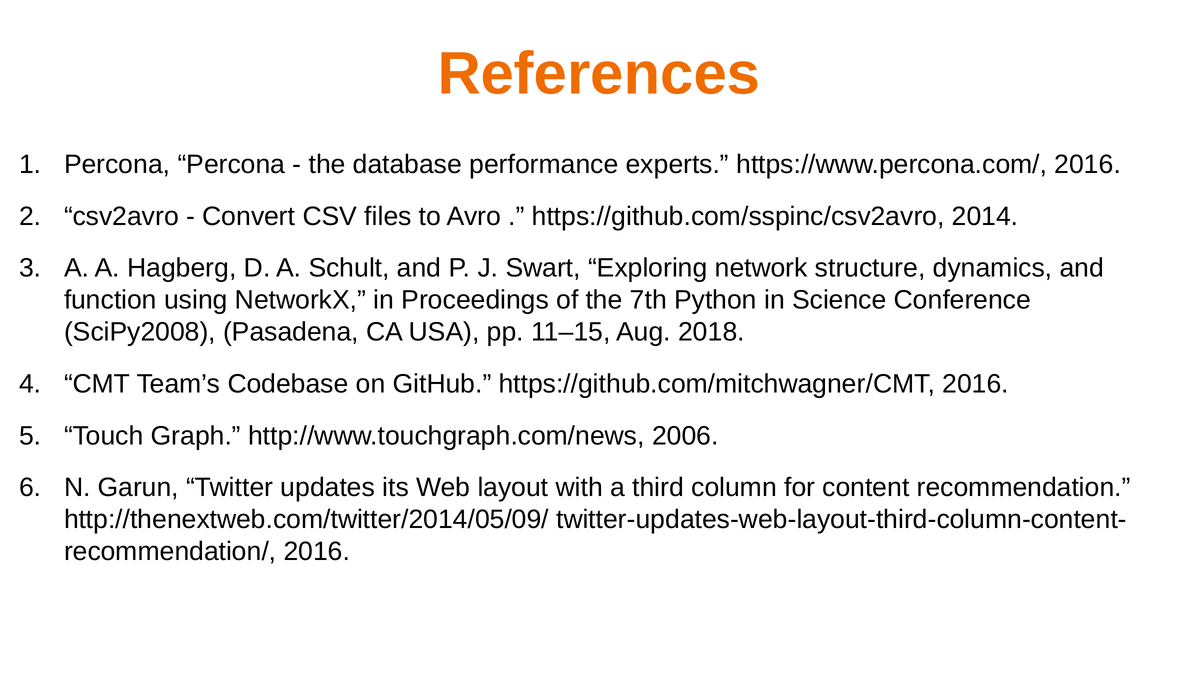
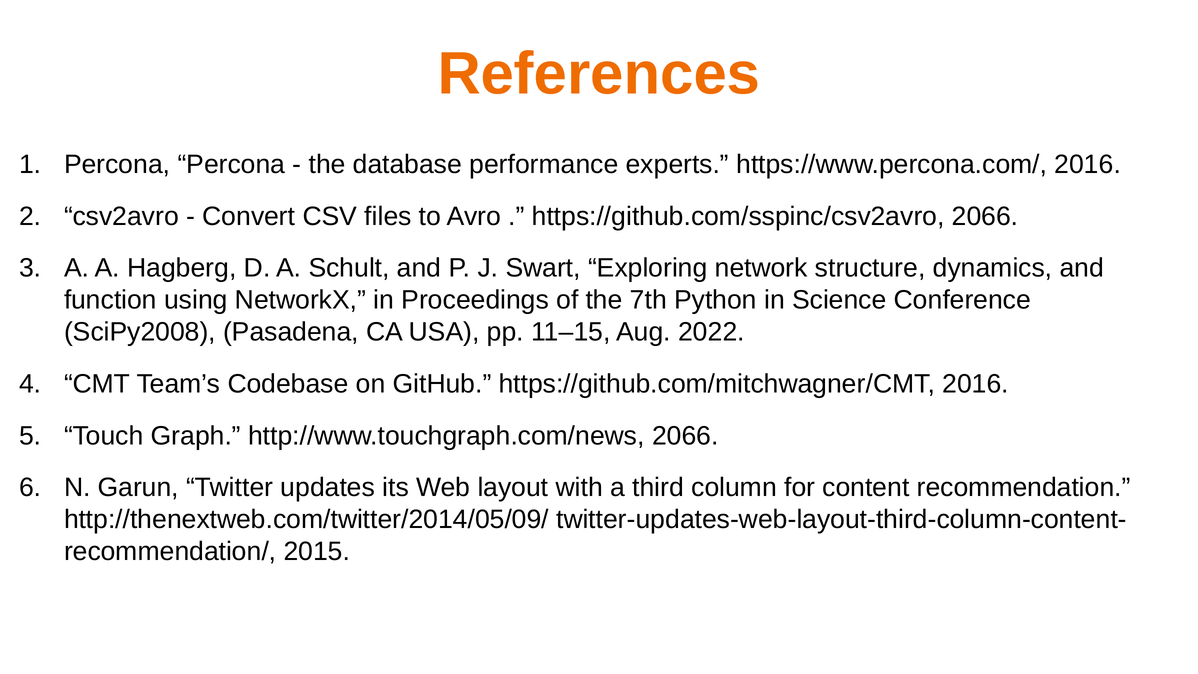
https://github.com/sspinc/csv2avro 2014: 2014 -> 2066
2018: 2018 -> 2022
http://www.touchgraph.com/news 2006: 2006 -> 2066
2016 at (317, 551): 2016 -> 2015
